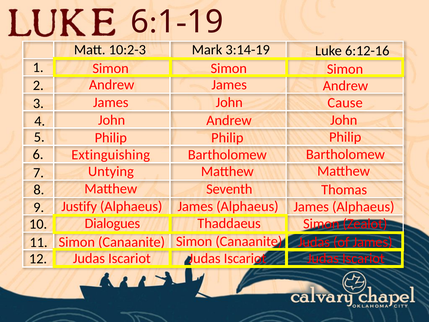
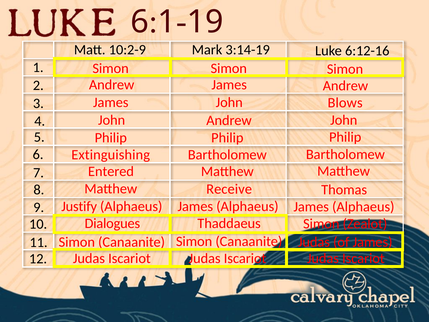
10:2-3: 10:2-3 -> 10:2-9
Cause: Cause -> Blows
Untying: Untying -> Entered
Seventh: Seventh -> Receive
